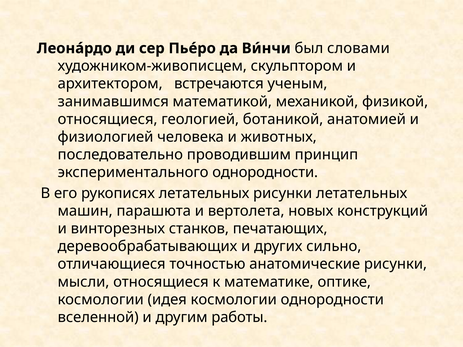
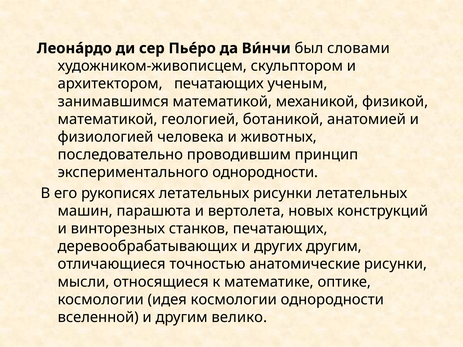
архитектором встречаются: встречаются -> печатающих
относящиеся at (108, 119): относящиеся -> математикой
других сильно: сильно -> другим
работы: работы -> велико
